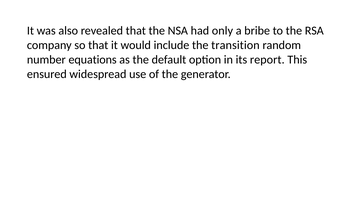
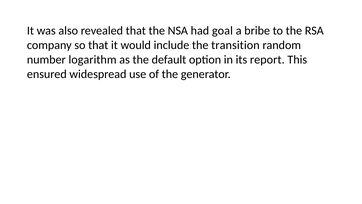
only: only -> goal
equations: equations -> logarithm
